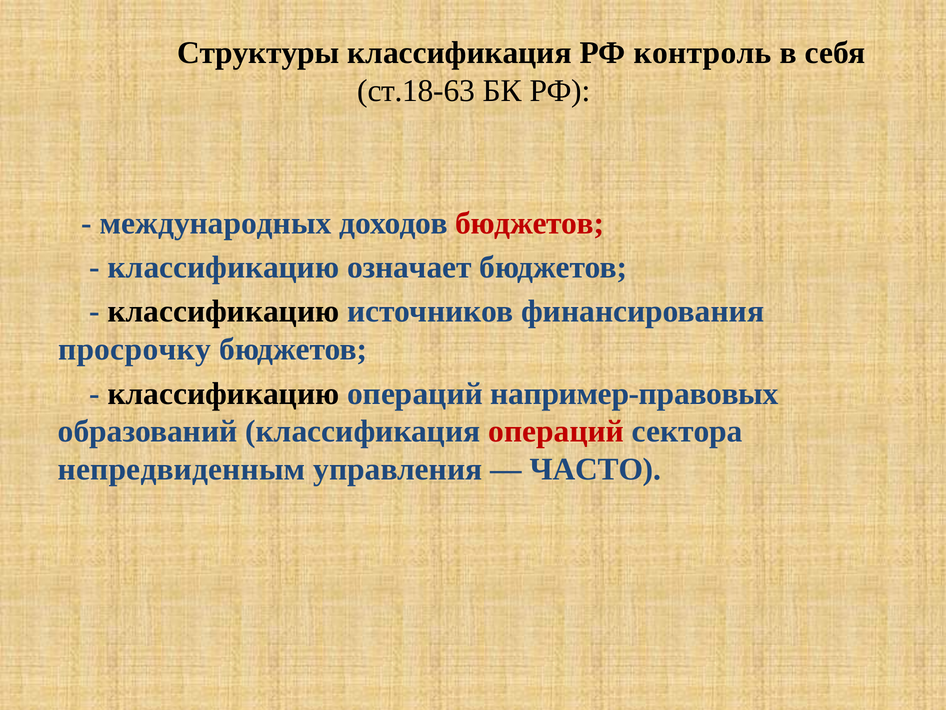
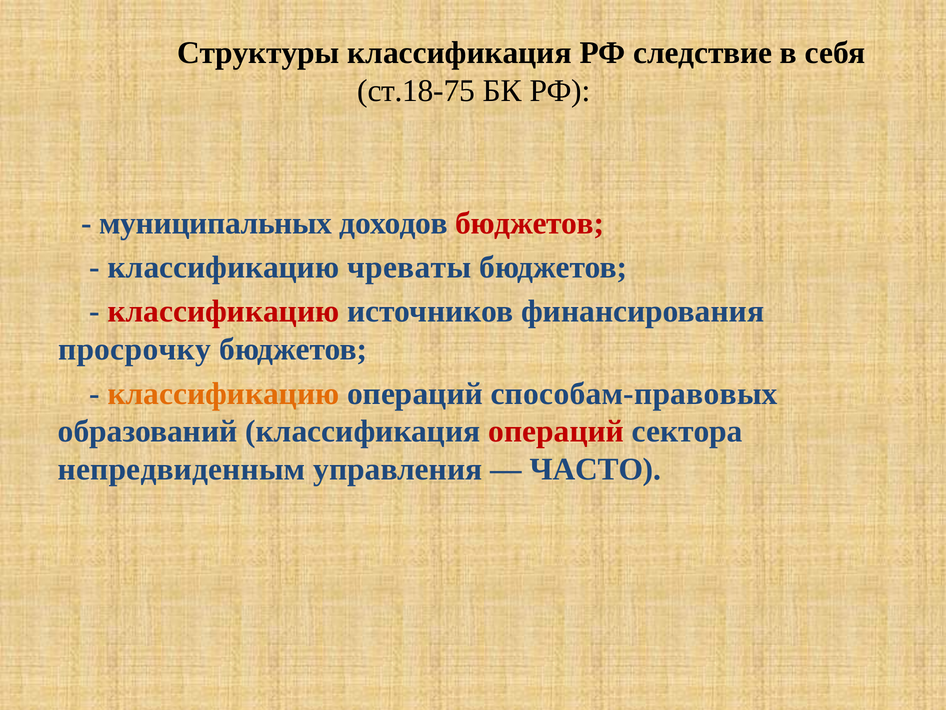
контроль: контроль -> следствие
ст.18-63: ст.18-63 -> ст.18-75
международных: международных -> муниципальных
означает: означает -> чреваты
классификацию at (224, 311) colour: black -> red
классификацию at (224, 393) colour: black -> orange
например-правовых: например-правовых -> способам-правовых
